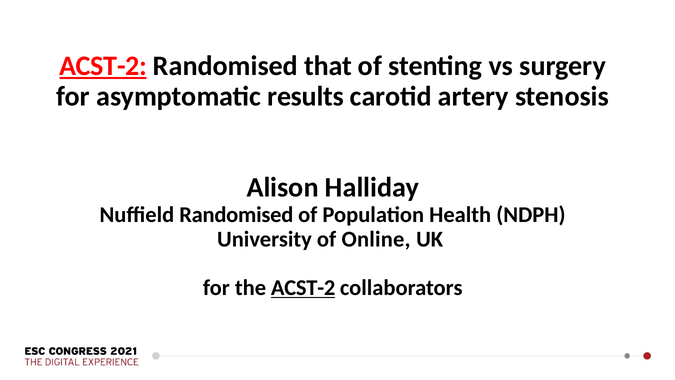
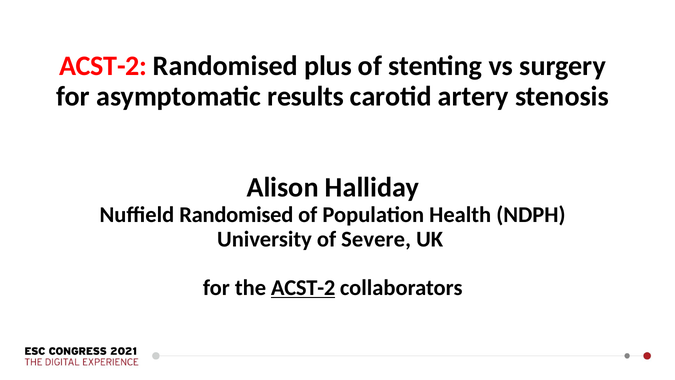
ACST-2 at (103, 66) underline: present -> none
that: that -> plus
Online: Online -> Severe
